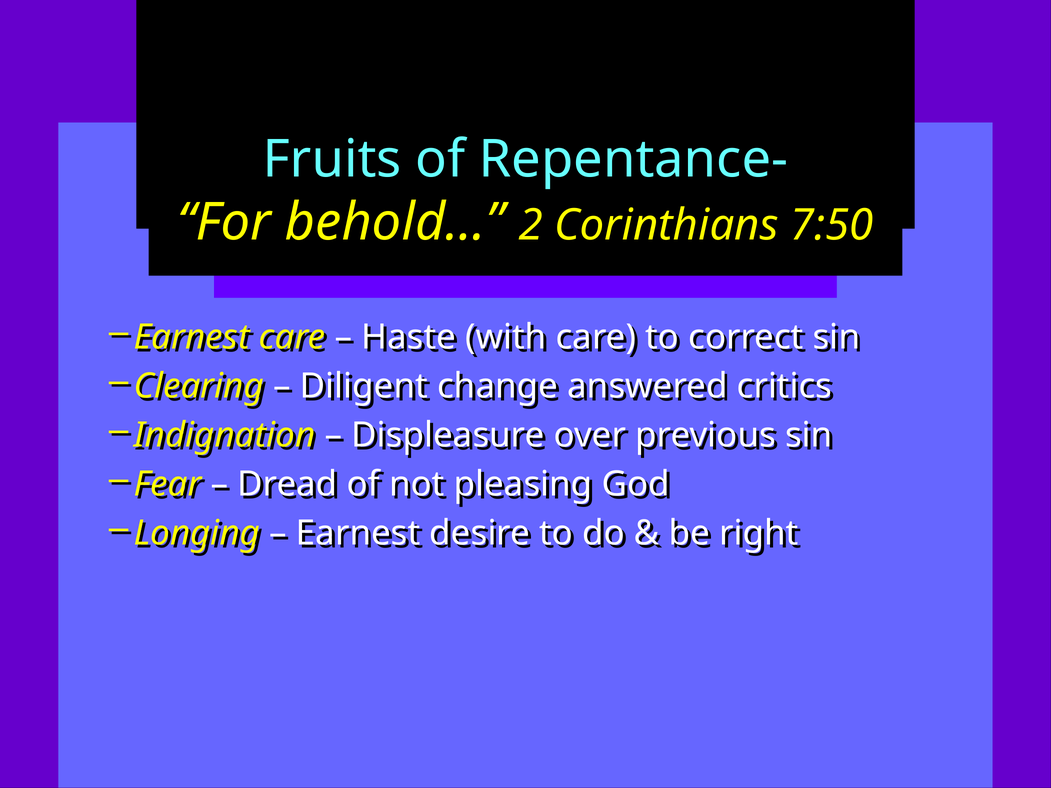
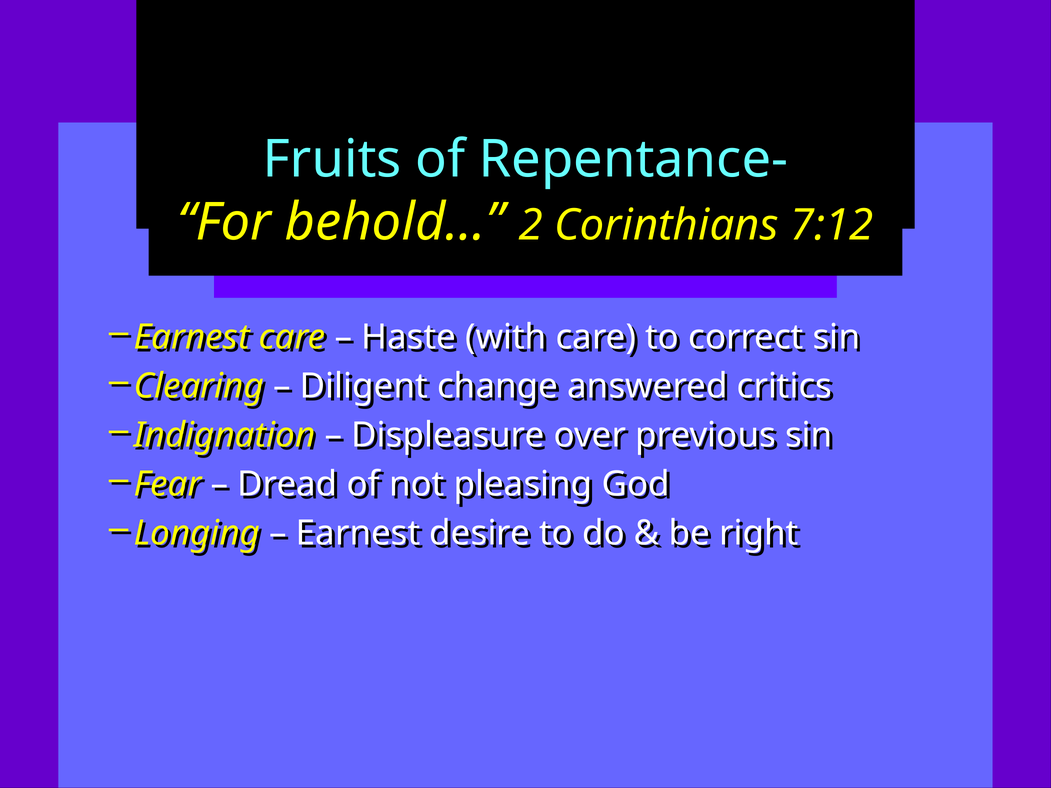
7:50: 7:50 -> 7:12
